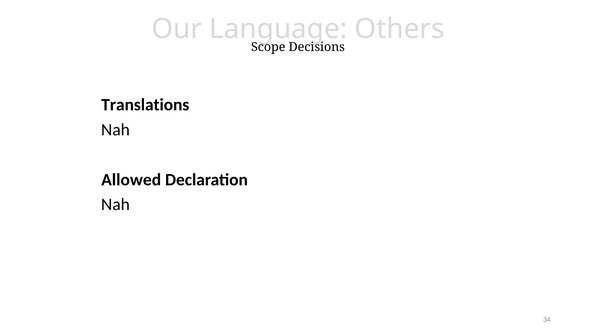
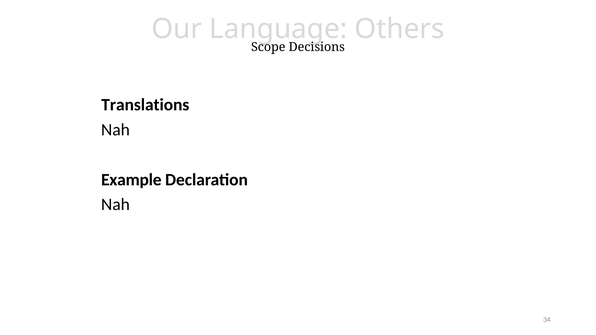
Allowed: Allowed -> Example
